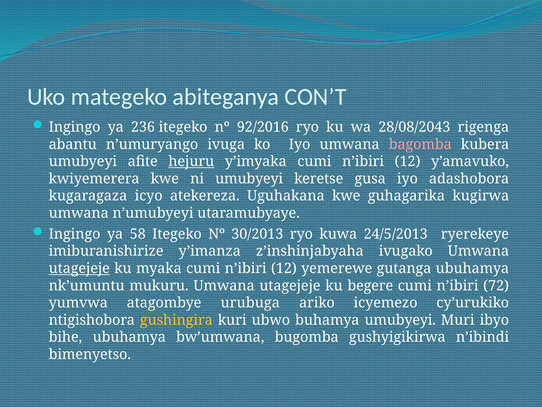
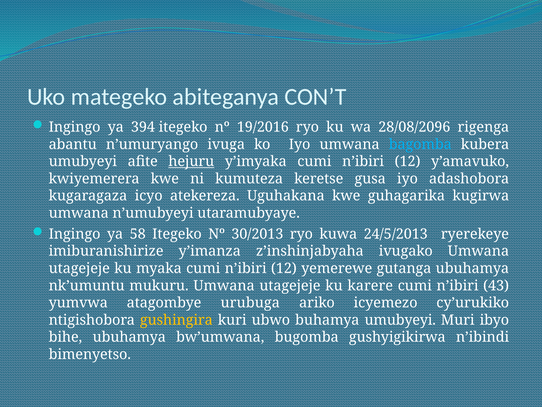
236: 236 -> 394
92/2016: 92/2016 -> 19/2016
28/08/2043: 28/08/2043 -> 28/08/2096
bagomba colour: pink -> light blue
ni umubyeyi: umubyeyi -> kumuteza
utagejeje at (79, 268) underline: present -> none
begere: begere -> karere
72: 72 -> 43
